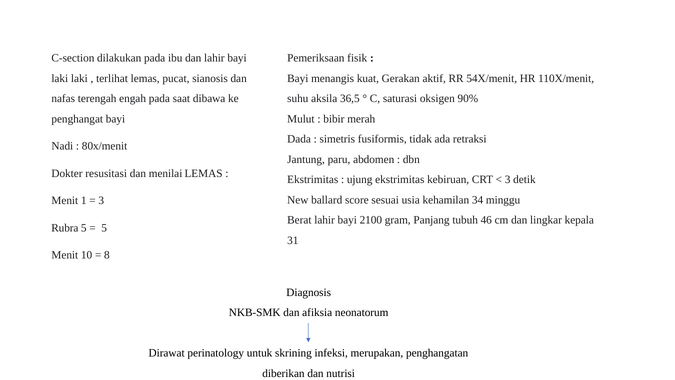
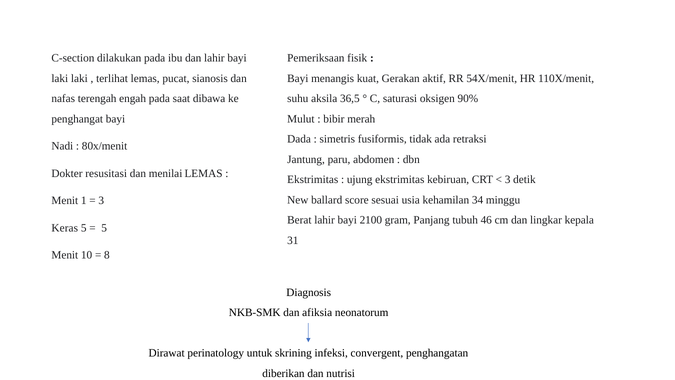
Rubra: Rubra -> Keras
merupakan: merupakan -> convergent
